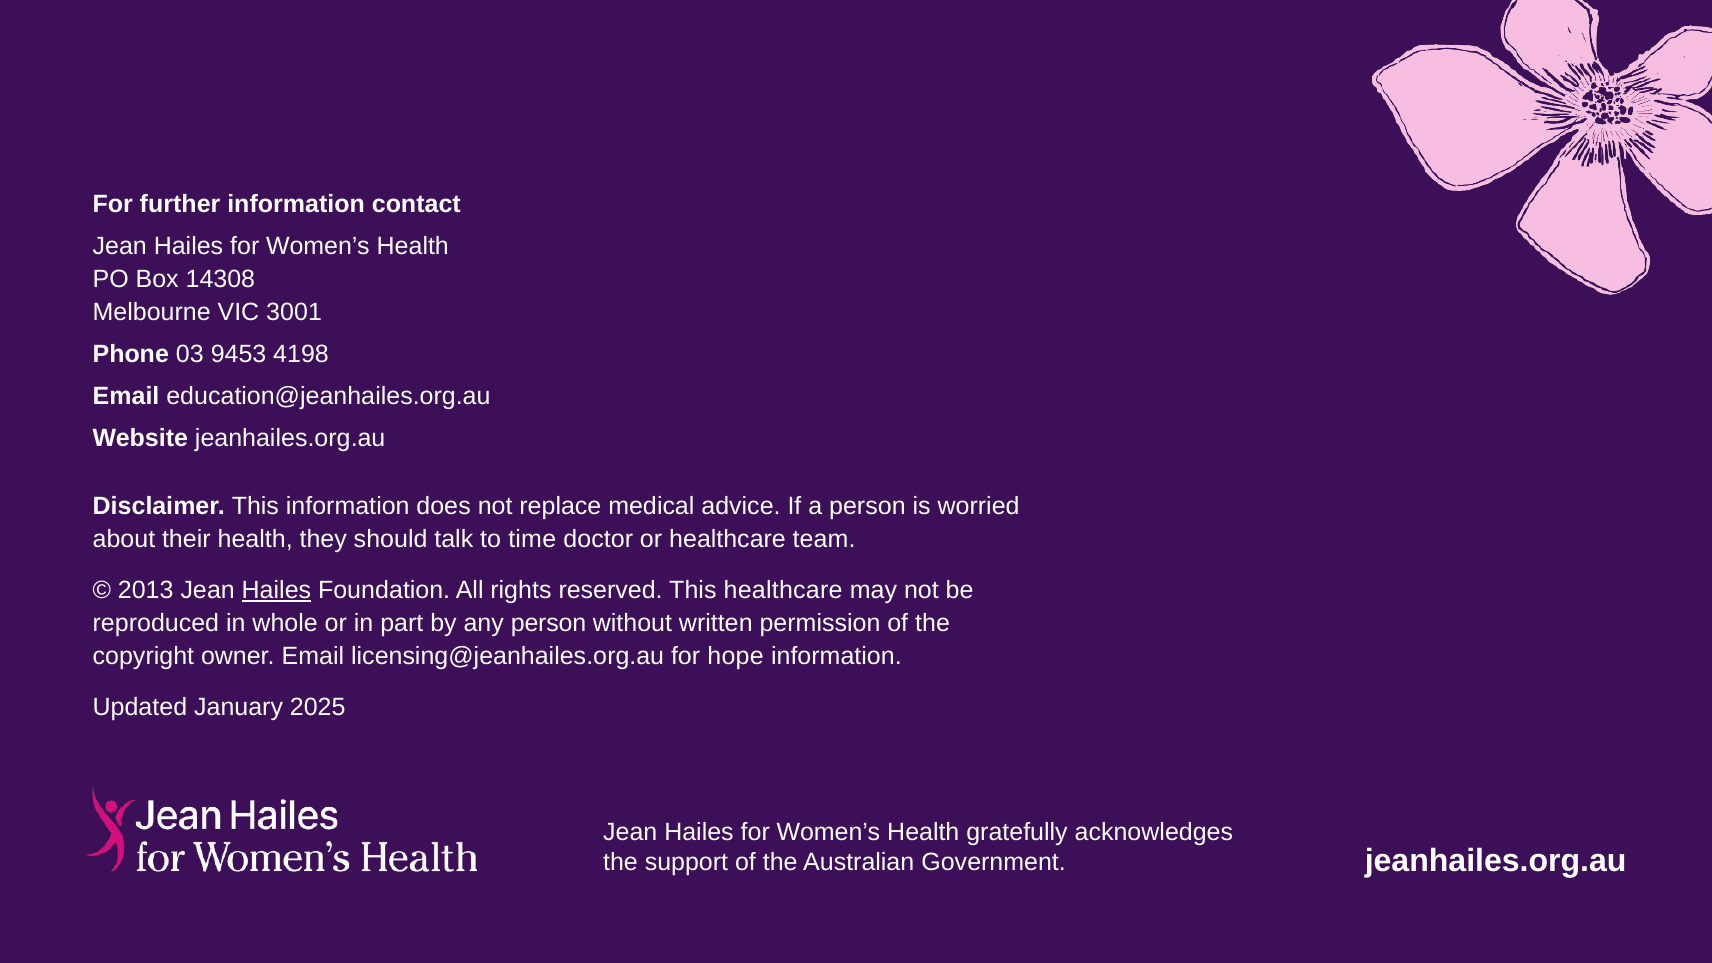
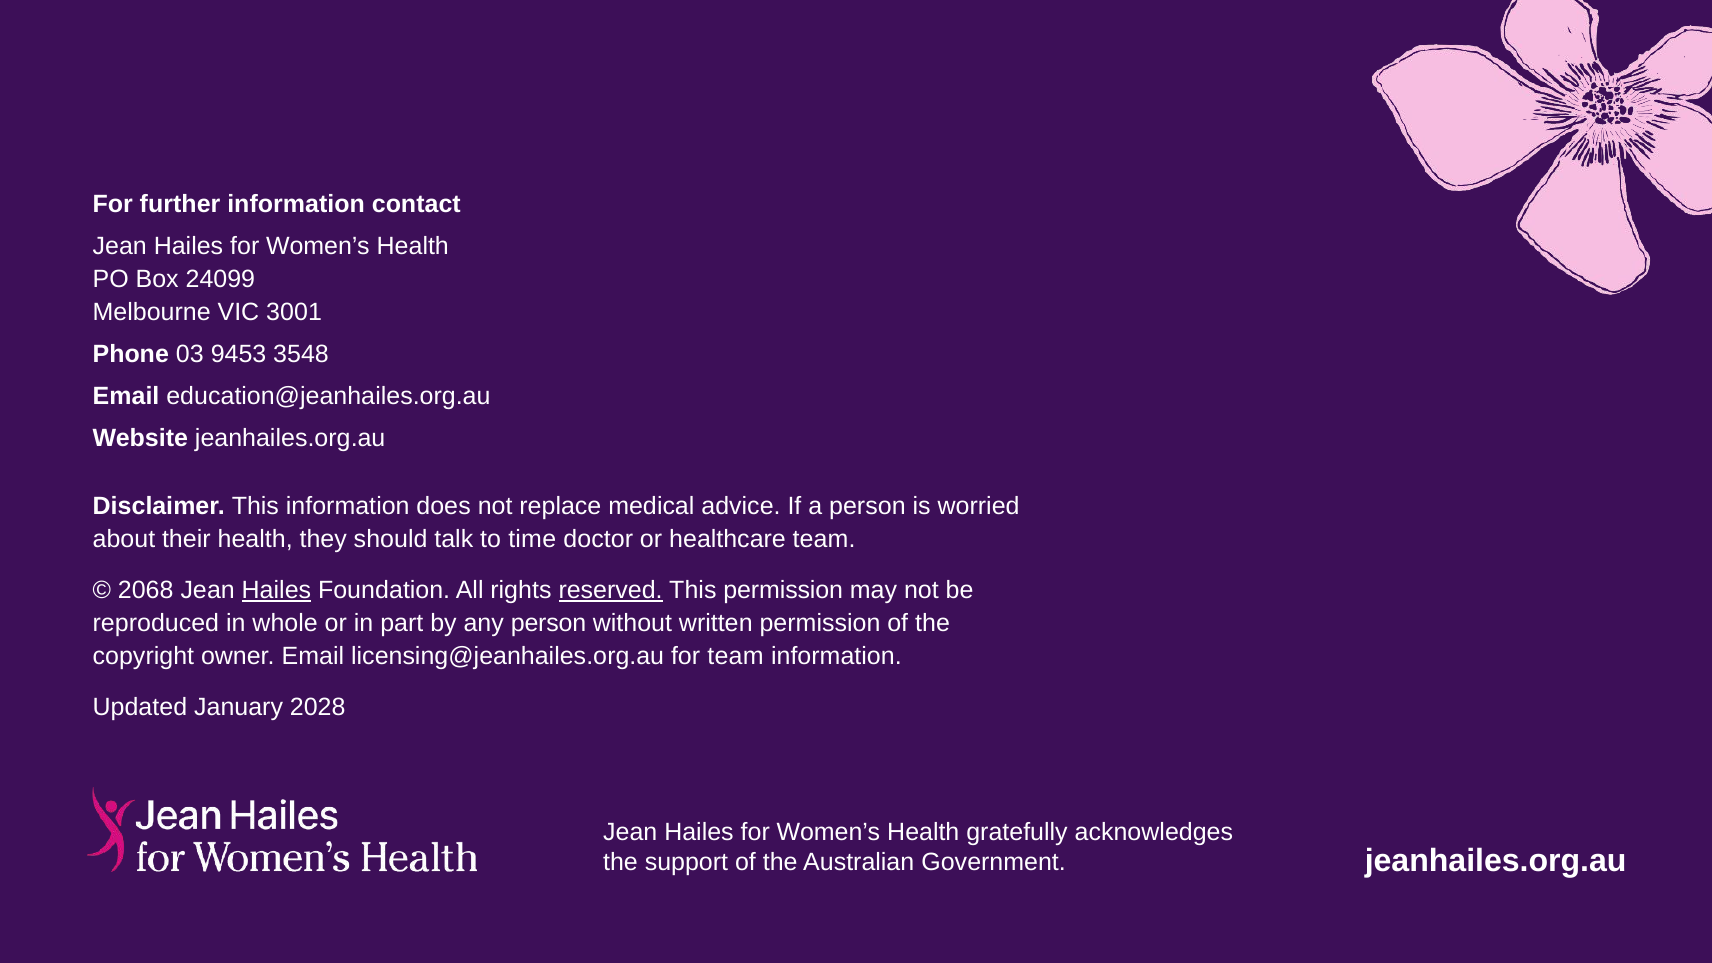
14308: 14308 -> 24099
4198: 4198 -> 3548
2013: 2013 -> 2068
reserved underline: none -> present
This healthcare: healthcare -> permission
for hope: hope -> team
2025: 2025 -> 2028
